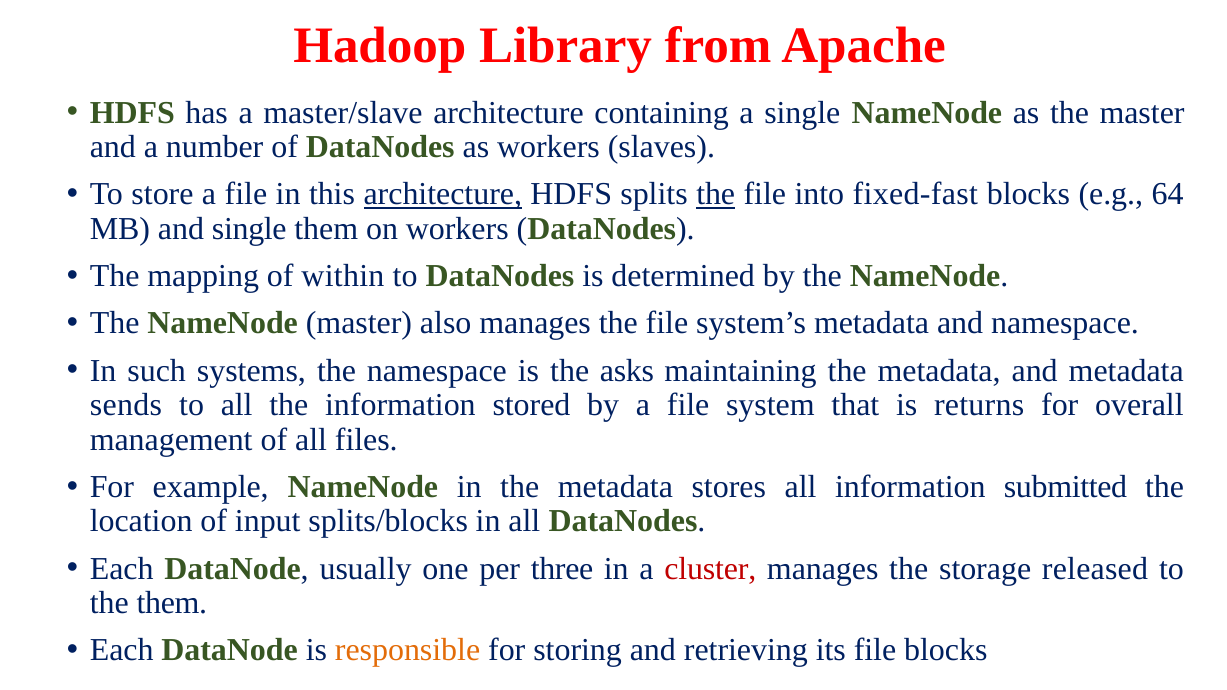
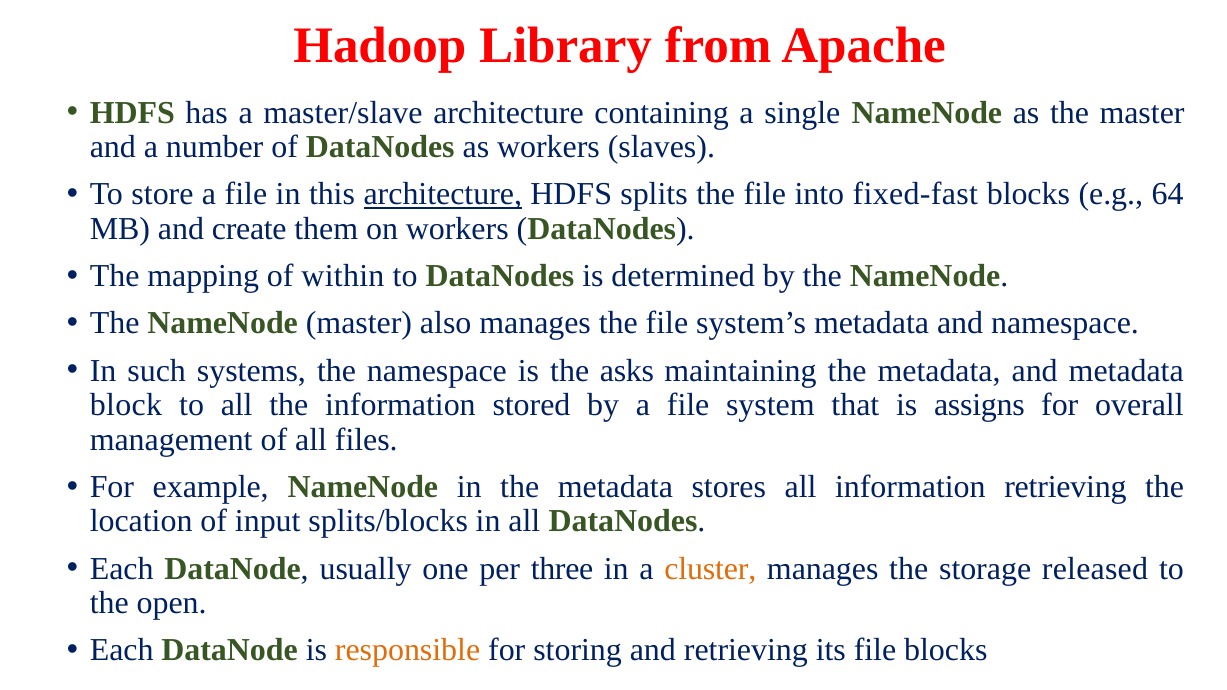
the at (716, 194) underline: present -> none
and single: single -> create
sends: sends -> block
returns: returns -> assigns
information submitted: submitted -> retrieving
cluster colour: red -> orange
the them: them -> open
